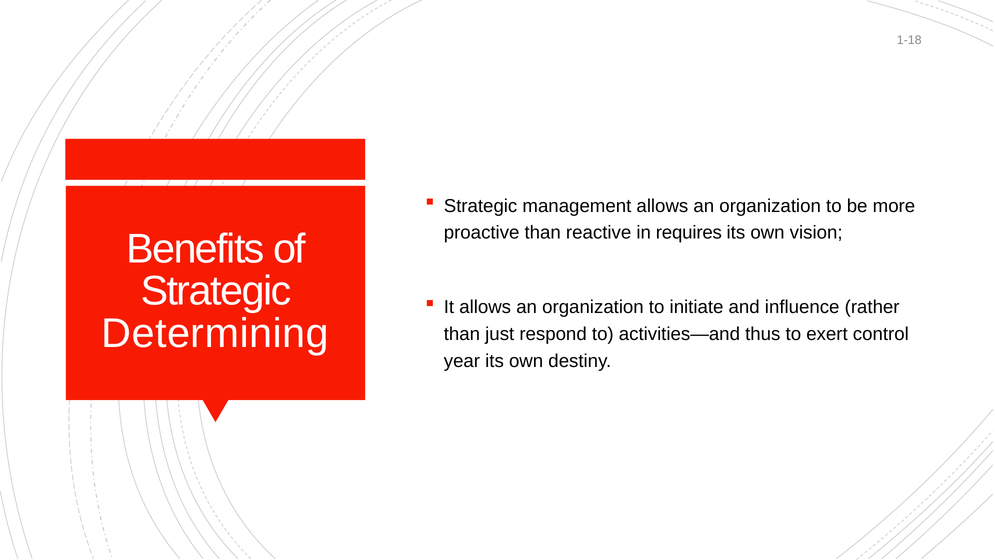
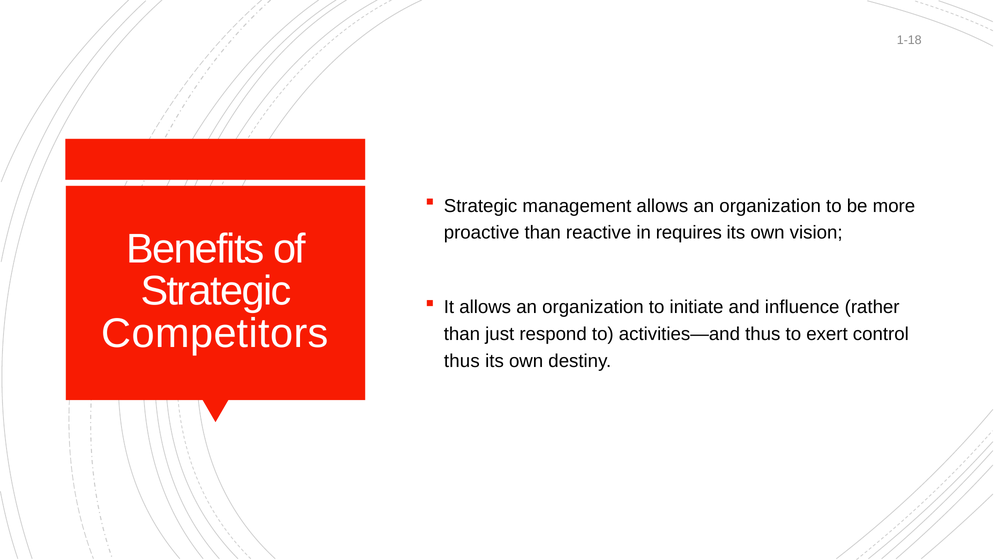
Determining: Determining -> Competitors
year at (462, 361): year -> thus
